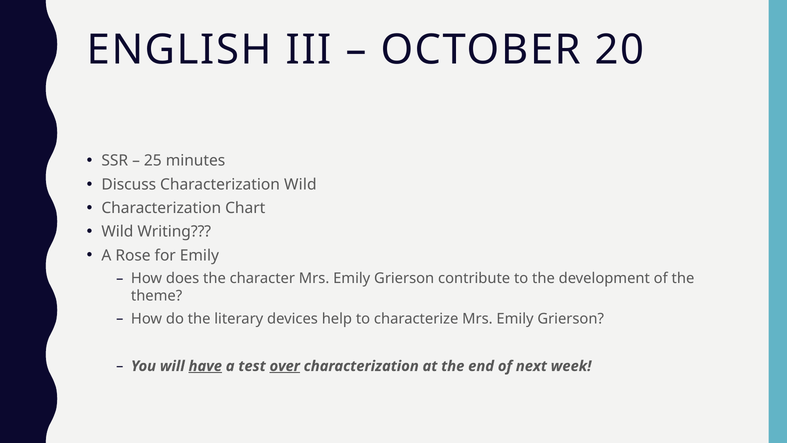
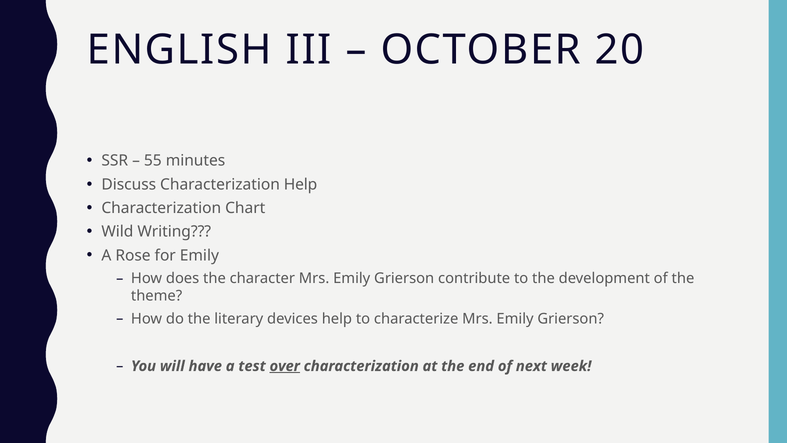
25: 25 -> 55
Characterization Wild: Wild -> Help
have underline: present -> none
